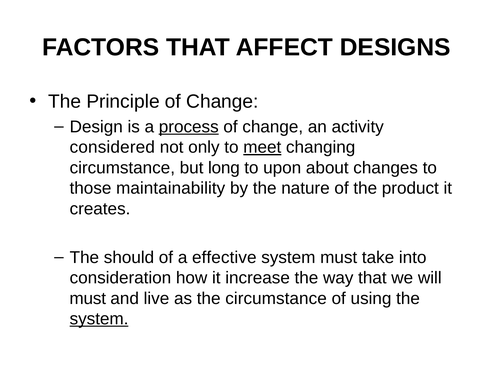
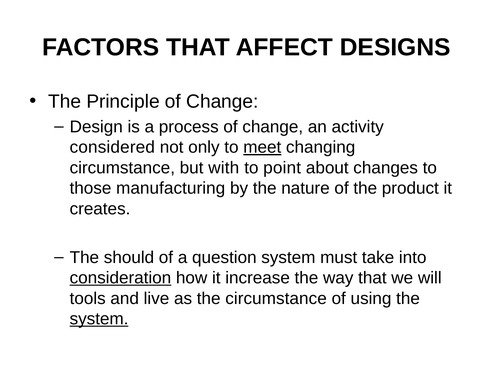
process underline: present -> none
long: long -> with
upon: upon -> point
maintainability: maintainability -> manufacturing
effective: effective -> question
consideration underline: none -> present
must at (88, 299): must -> tools
